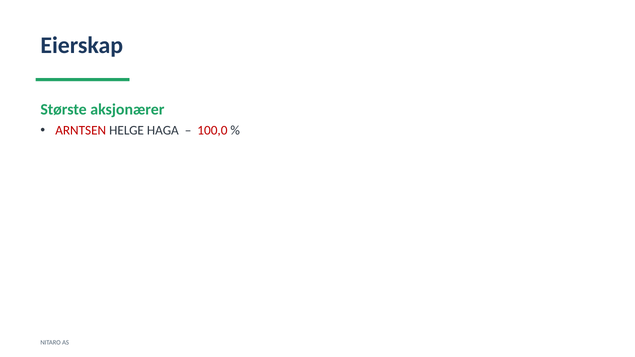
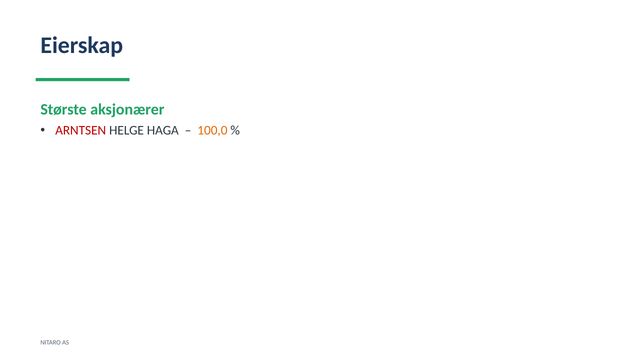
100,0 colour: red -> orange
